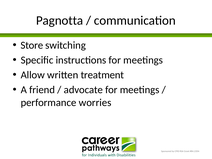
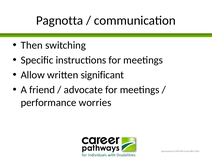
Store: Store -> Then
treatment: treatment -> significant
